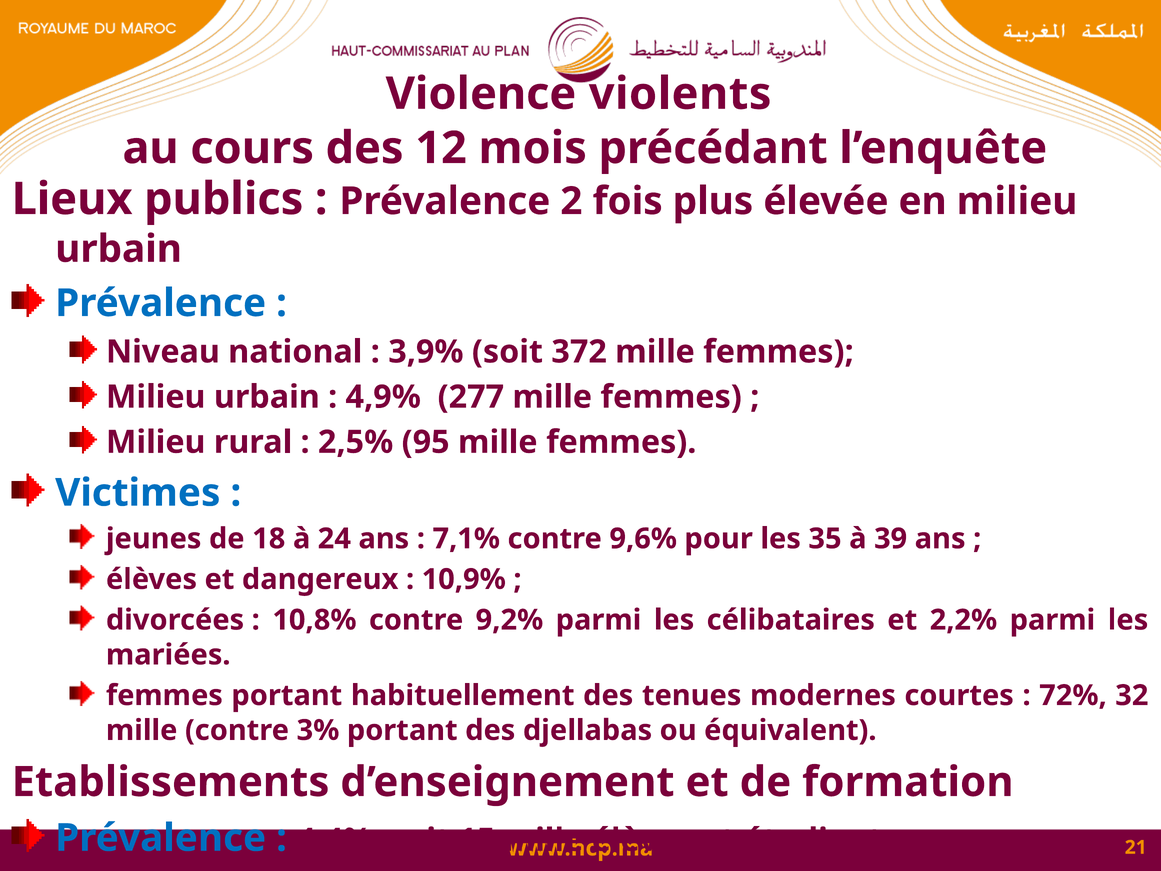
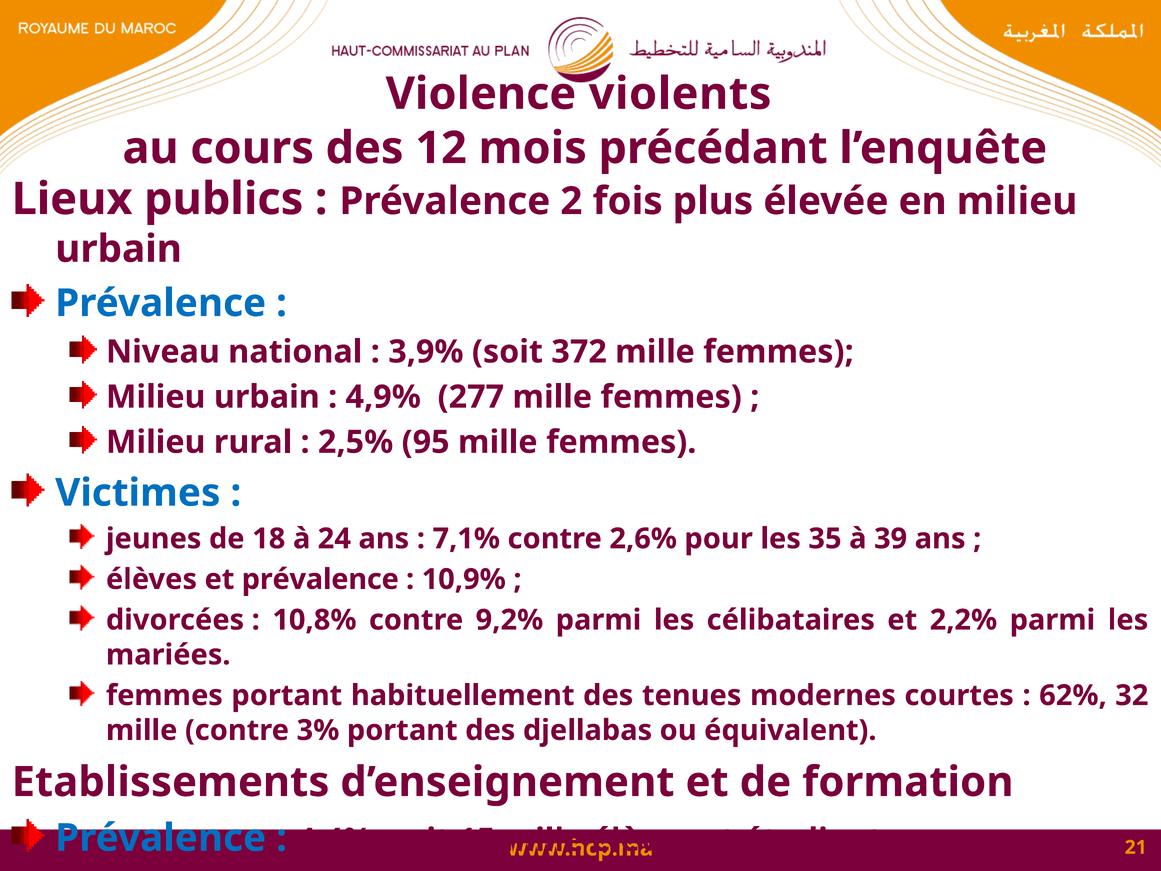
9,6%: 9,6% -> 2,6%
et dangereux: dangereux -> prévalence
72%: 72% -> 62%
